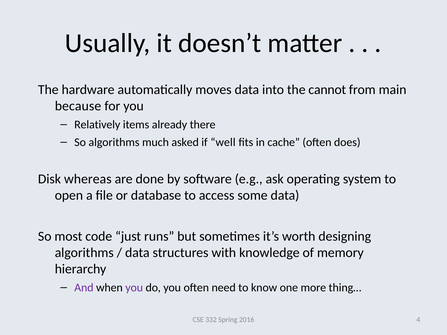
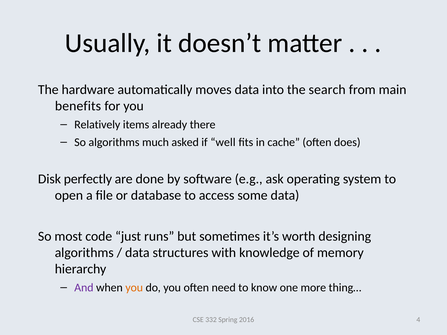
cannot: cannot -> search
because: because -> benefits
whereas: whereas -> perfectly
you at (134, 288) colour: purple -> orange
